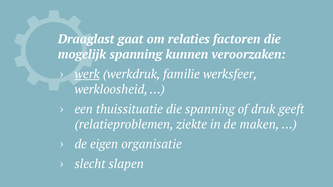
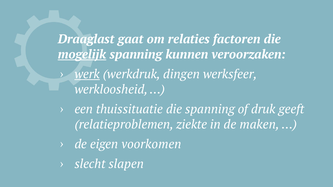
mogelijk underline: none -> present
familie: familie -> dingen
organisatie: organisatie -> voorkomen
